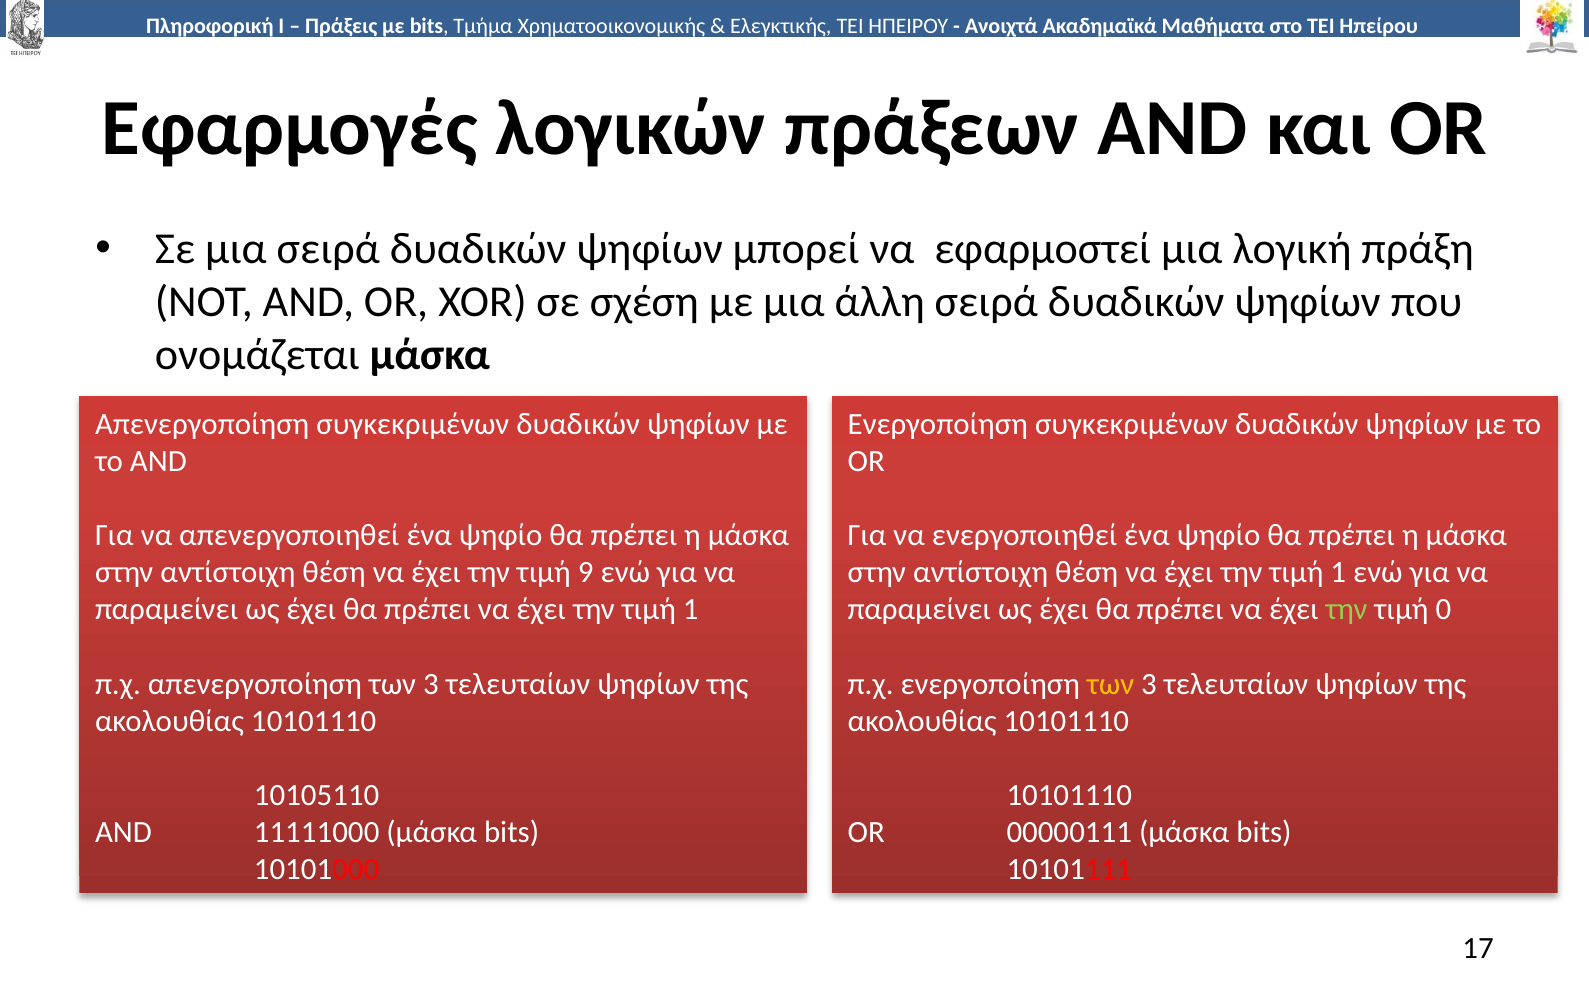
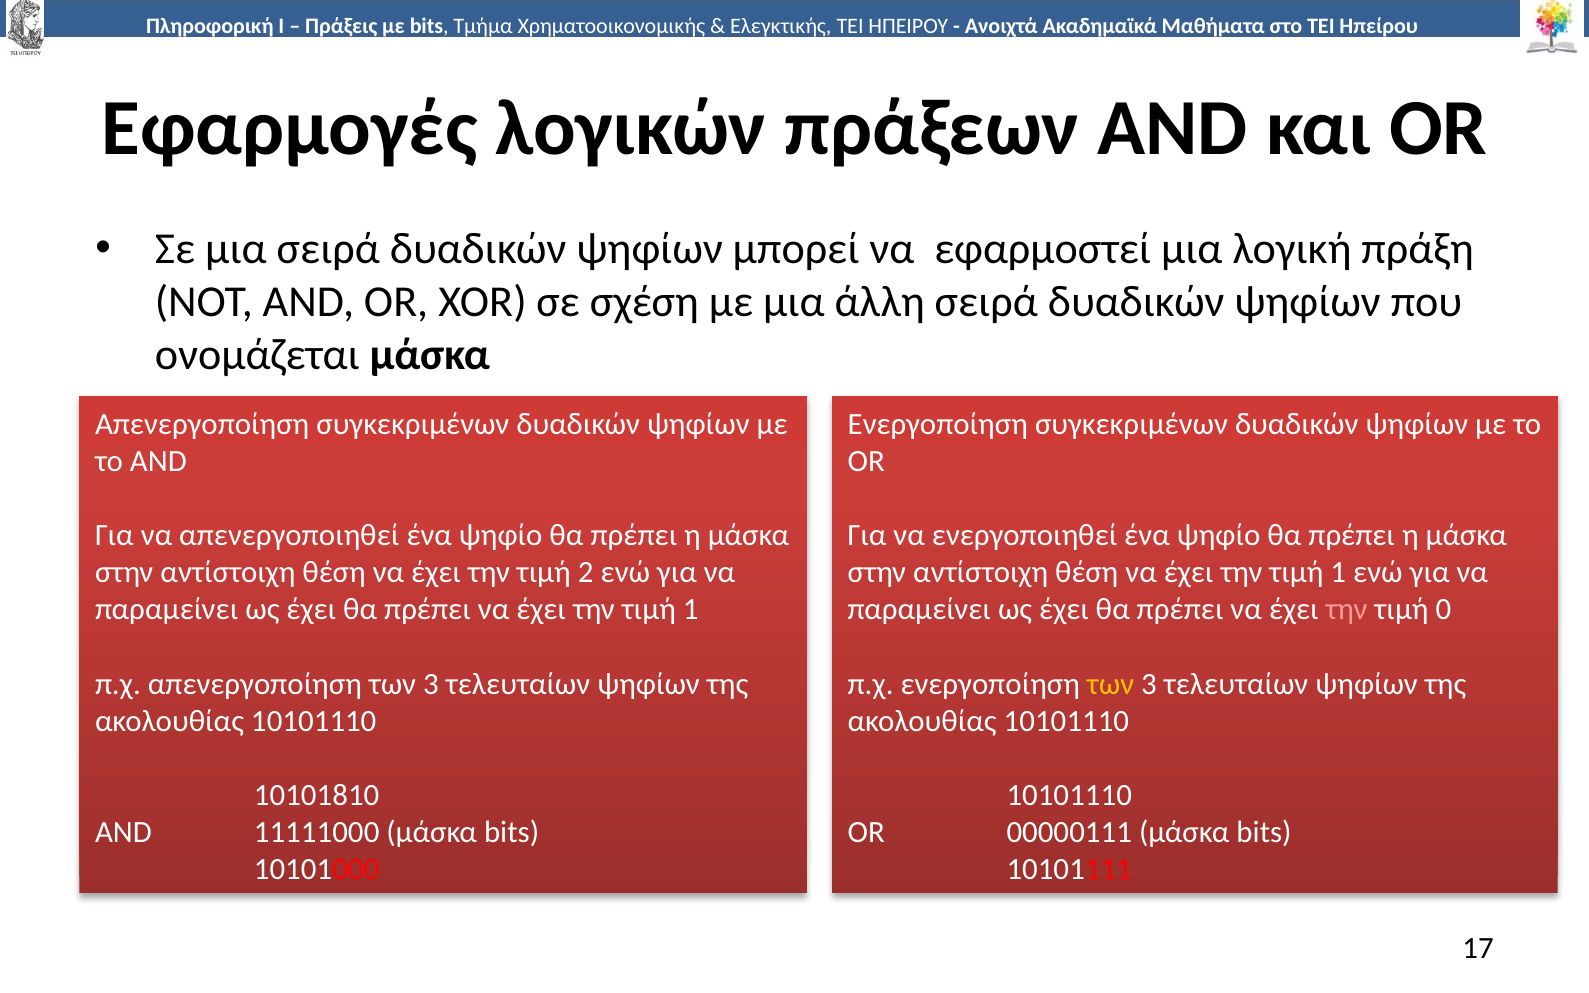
9: 9 -> 2
την at (1347, 610) colour: light green -> pink
10105110: 10105110 -> 10101810
